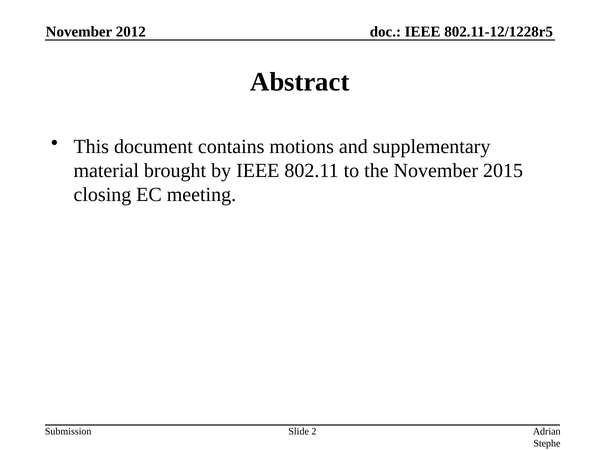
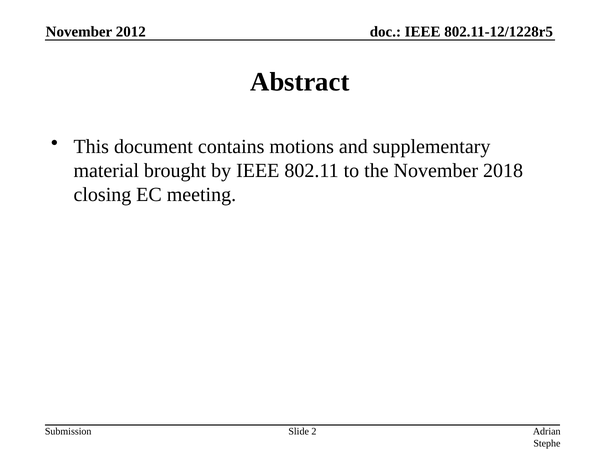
2015: 2015 -> 2018
